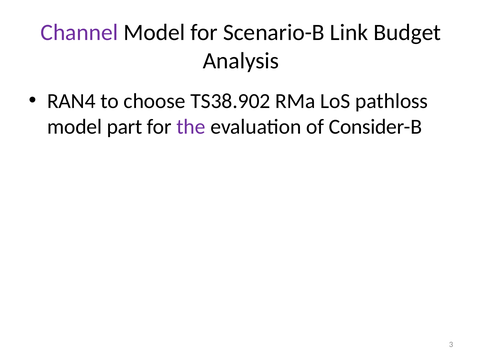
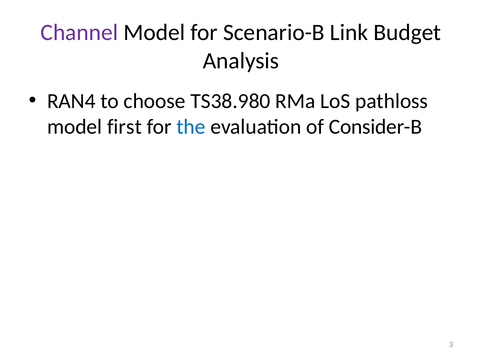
TS38.902: TS38.902 -> TS38.980
part: part -> first
the colour: purple -> blue
